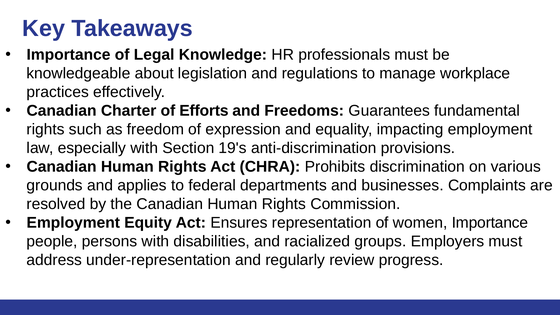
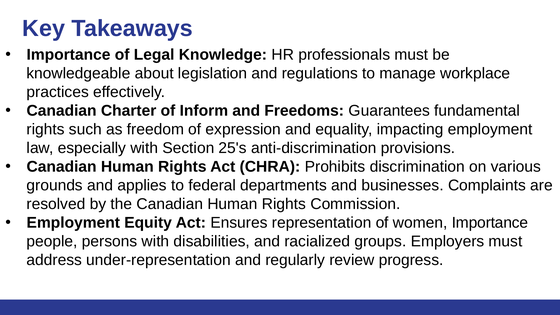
Efforts: Efforts -> Inform
19's: 19's -> 25's
